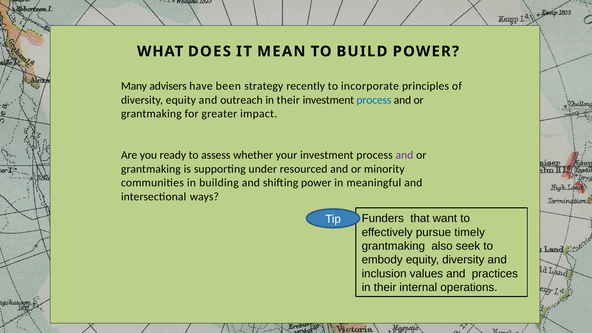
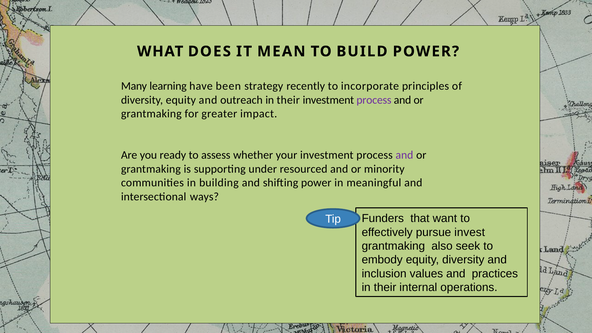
advisers: advisers -> learning
process at (374, 100) colour: blue -> purple
timely: timely -> invest
